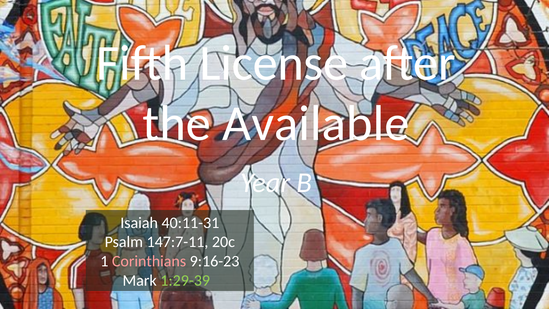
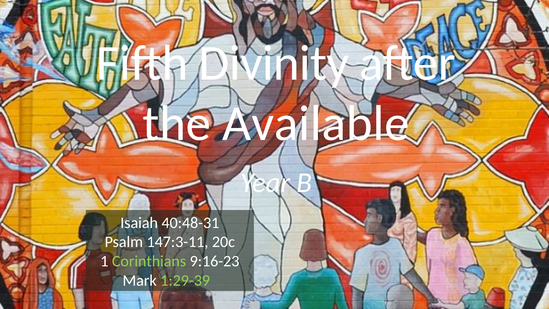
License: License -> Divinity
40:11-31: 40:11-31 -> 40:48-31
147:7-11: 147:7-11 -> 147:3-11
Corinthians colour: pink -> light green
